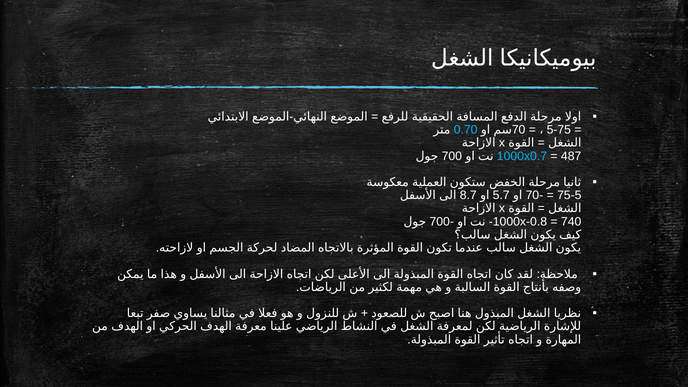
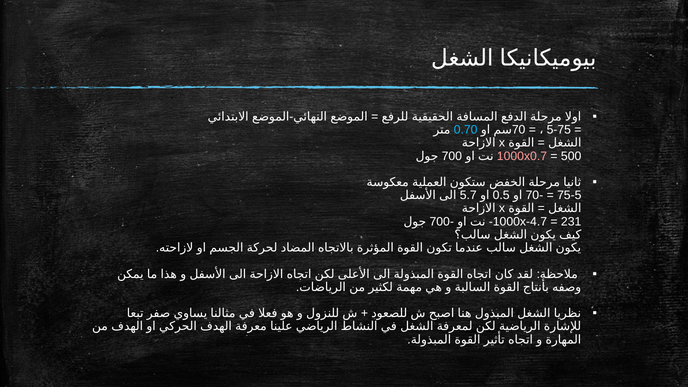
1000x0.7 colour: light blue -> pink
487: 487 -> 500
8.7: 8.7 -> 5.7
5.7: 5.7 -> 0.5
1000x-0.8: 1000x-0.8 -> 1000x-4.7
740: 740 -> 231
